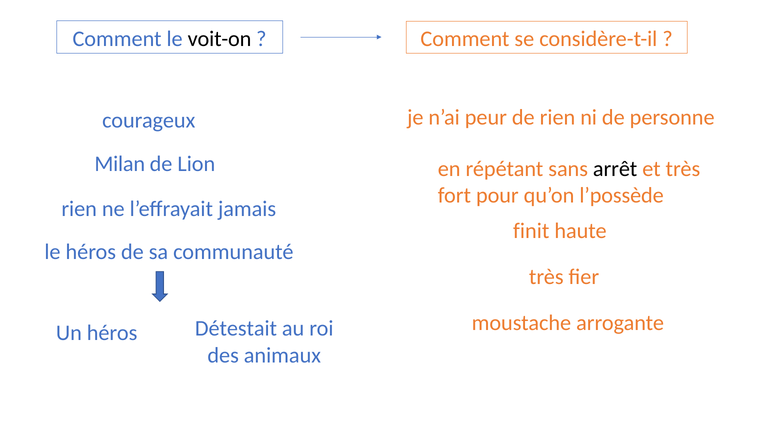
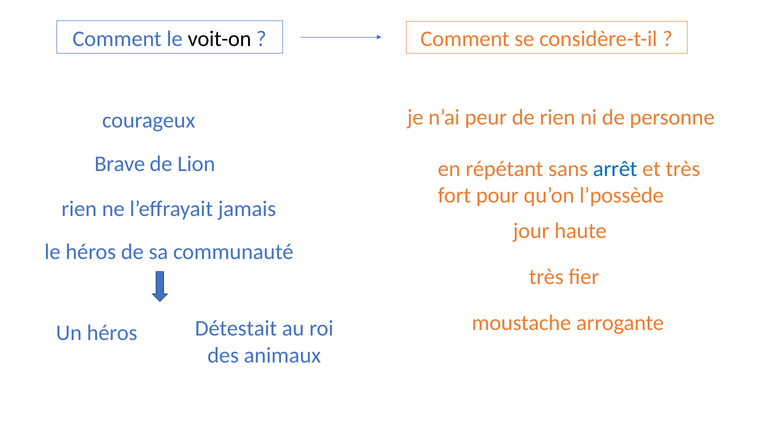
Milan: Milan -> Brave
arrêt colour: black -> blue
finit: finit -> jour
